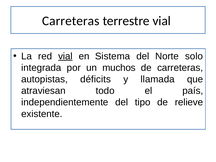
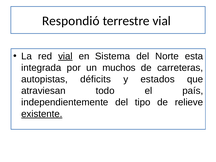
Carreteras at (71, 21): Carreteras -> Respondió
solo: solo -> esta
llamada: llamada -> estados
existente underline: none -> present
